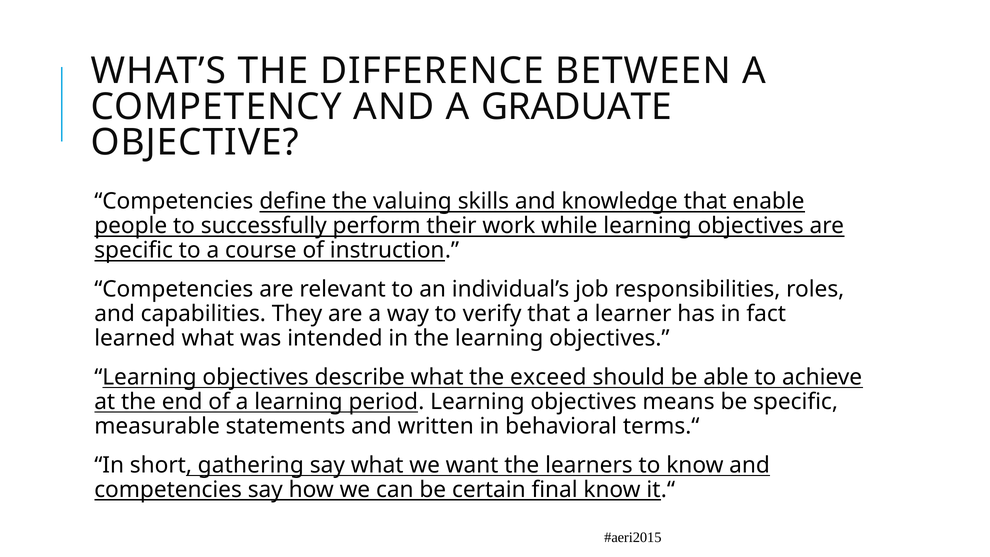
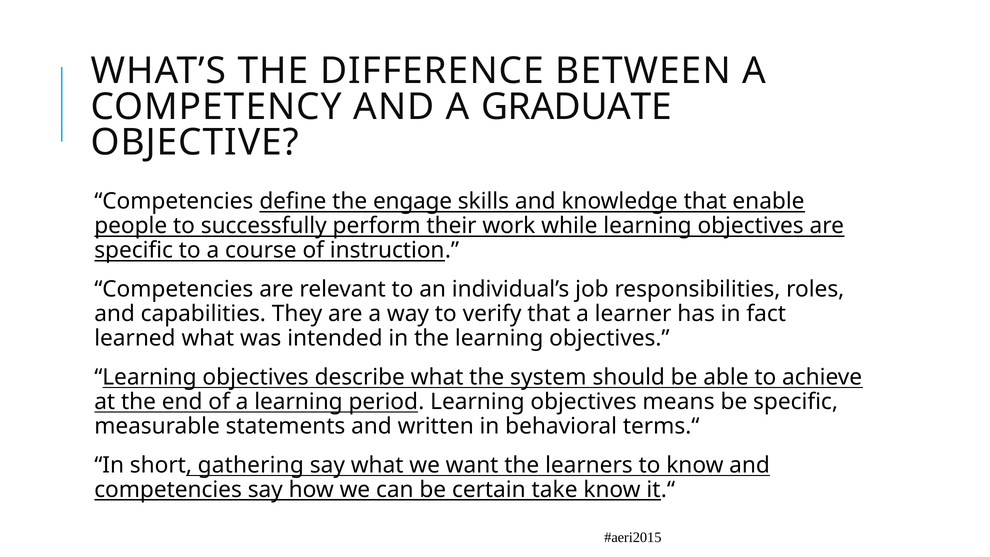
valuing: valuing -> engage
exceed: exceed -> system
final: final -> take
